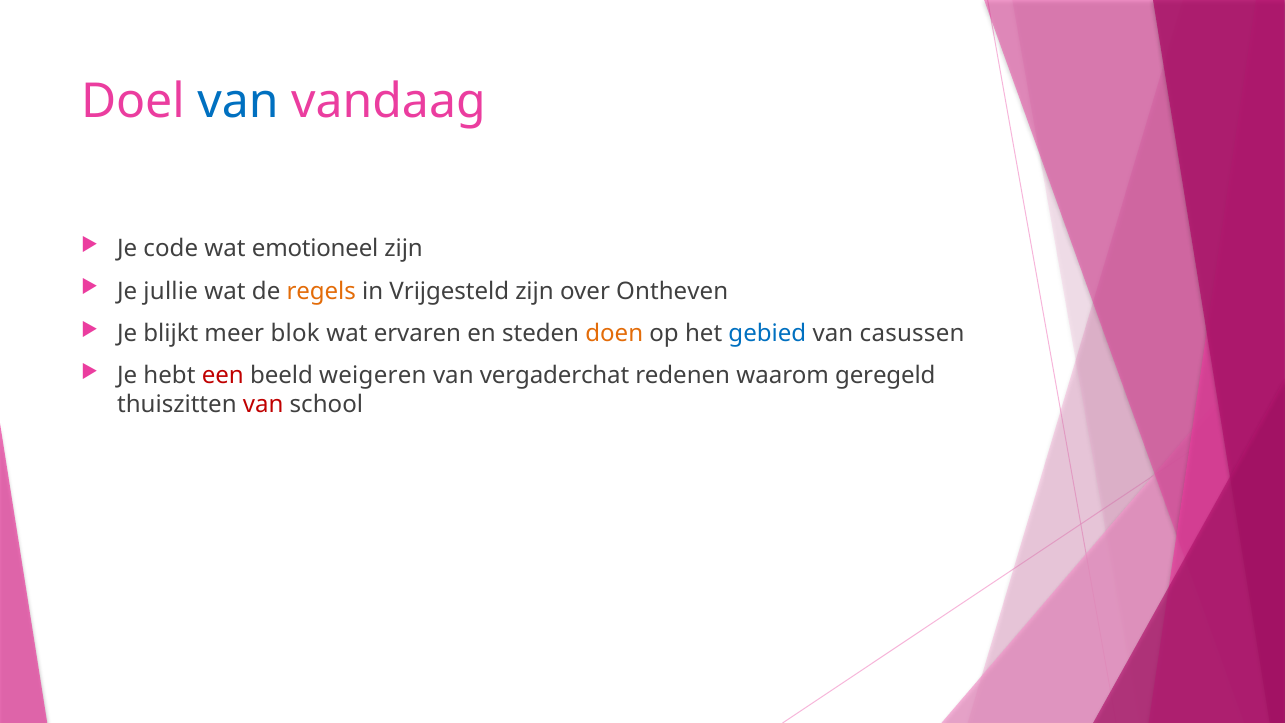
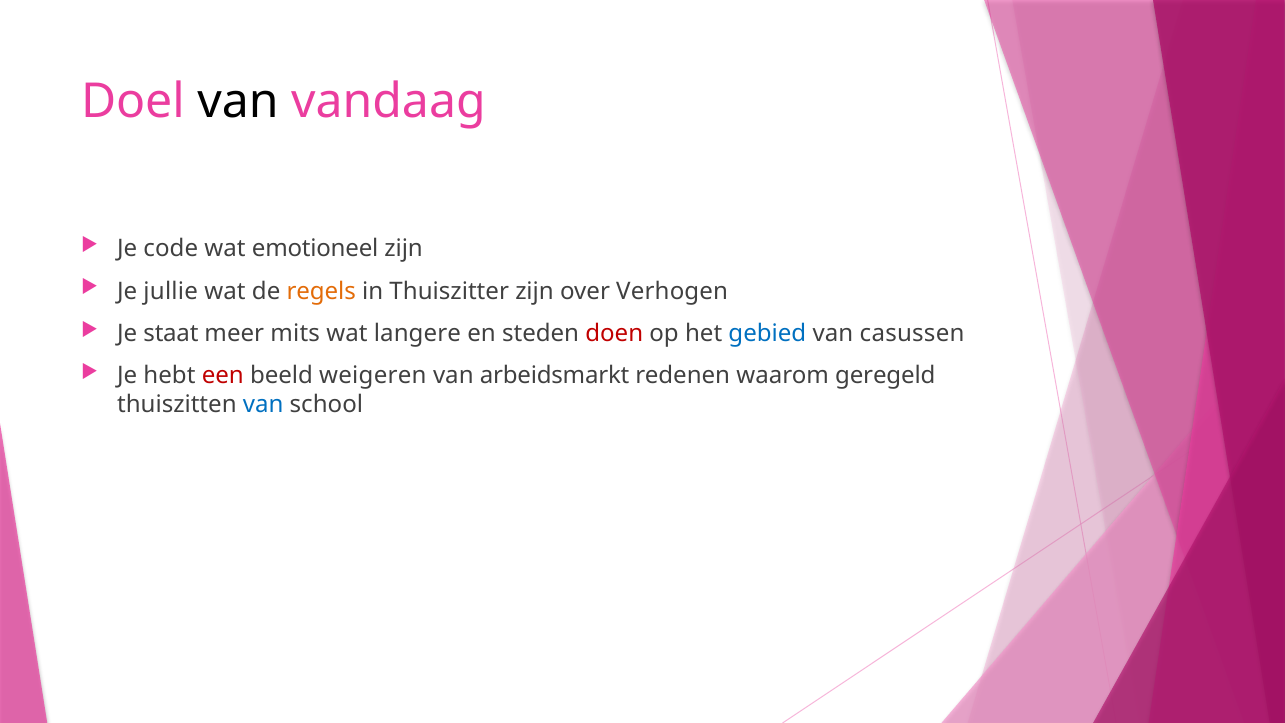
van at (238, 101) colour: blue -> black
Vrijgesteld: Vrijgesteld -> Thuiszitter
Ontheven: Ontheven -> Verhogen
blijkt: blijkt -> staat
blok: blok -> mits
ervaren: ervaren -> langere
doen colour: orange -> red
vergaderchat: vergaderchat -> arbeidsmarkt
van at (263, 405) colour: red -> blue
